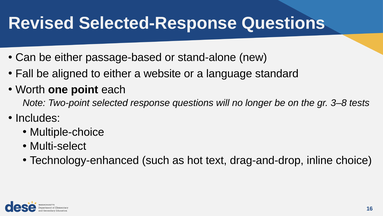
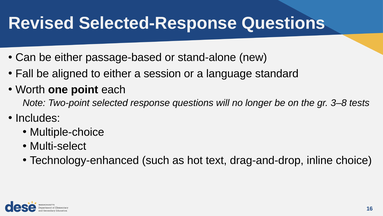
website: website -> session
